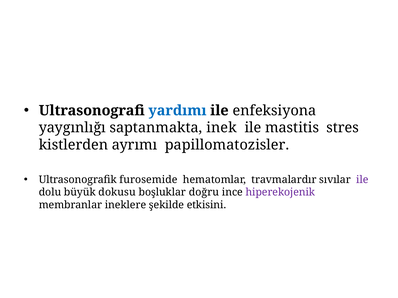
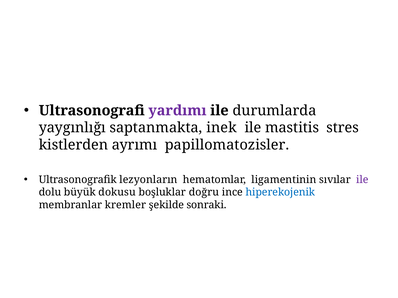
yardımı colour: blue -> purple
enfeksiyona: enfeksiyona -> durumlarda
furosemide: furosemide -> lezyonların
travmalardır: travmalardır -> ligamentinin
hiperekojenik colour: purple -> blue
ineklere: ineklere -> kremler
etkisini: etkisini -> sonraki
